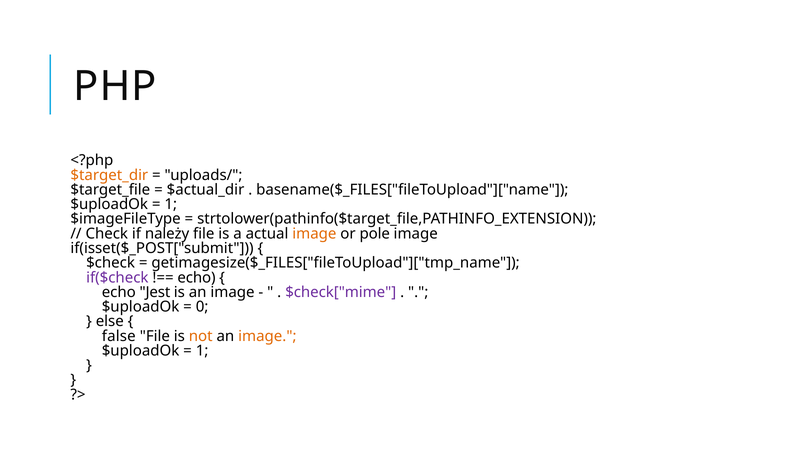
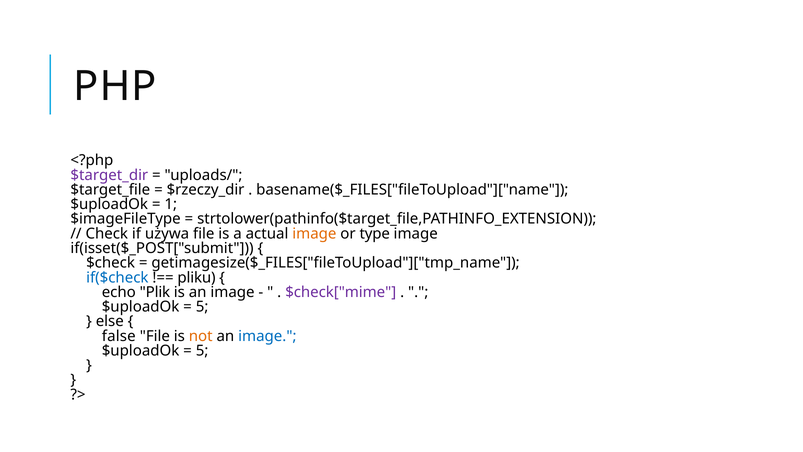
$target_dir colour: orange -> purple
$actual_dir: $actual_dir -> $rzeczy_dir
należy: należy -> używa
pole: pole -> type
if($check colour: purple -> blue
echo at (196, 277): echo -> pliku
Jest: Jest -> Plik
0 at (202, 307): 0 -> 5
image at (267, 336) colour: orange -> blue
1 at (202, 350): 1 -> 5
